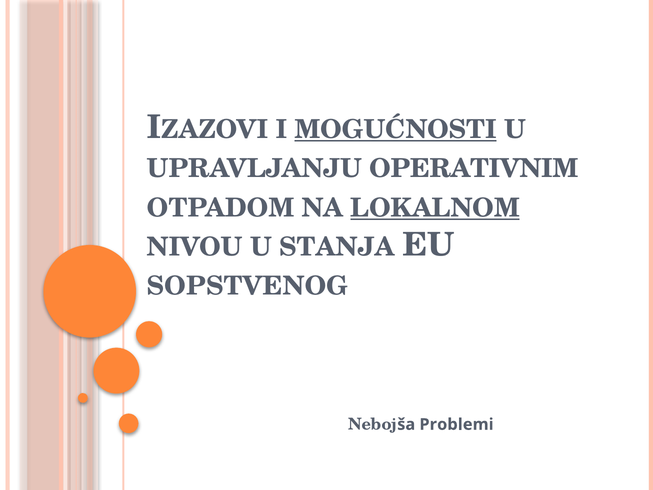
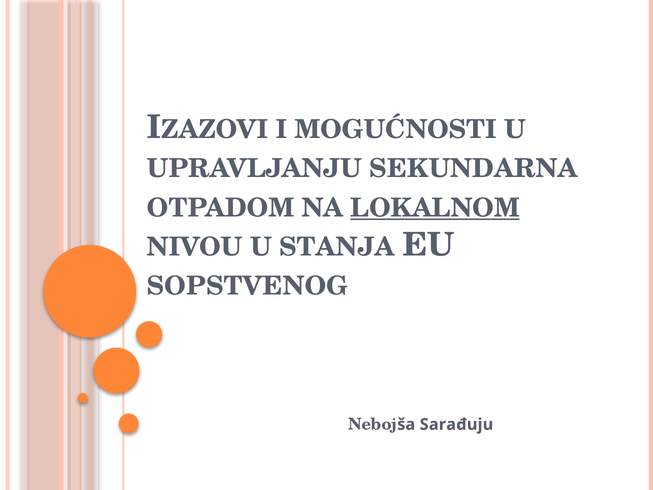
MOGUĆNOSTI underline: present -> none
OPERATIVNIM: OPERATIVNIM -> SEKUNDARNA
Problemi: Problemi -> Sarađuju
